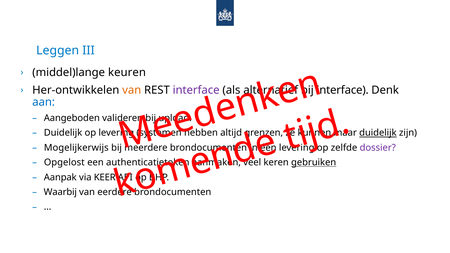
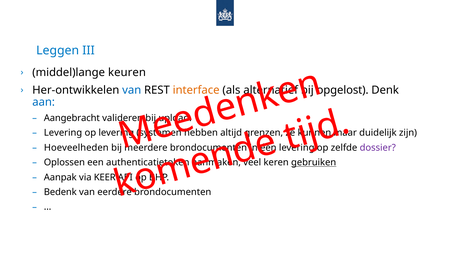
van at (132, 90) colour: orange -> blue
interface at (196, 90) colour: purple -> orange
interface at (343, 90): interface -> opgelost
Aangeboden: Aangeboden -> Aangebracht
Duidelijk at (63, 133): Duidelijk -> Levering
duidelijk at (378, 133) underline: present -> none
Mogelijkerwijs: Mogelijkerwijs -> Hoeveelheden
Opgelost: Opgelost -> Oplossen
Waarbij: Waarbij -> Bedenk
